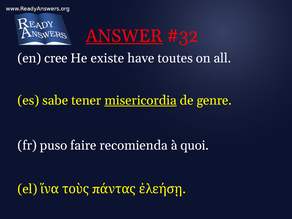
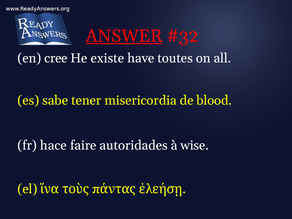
misericordia underline: present -> none
genre: genre -> blood
puso: puso -> hace
recomienda: recomienda -> autoridades
quoi: quoi -> wise
